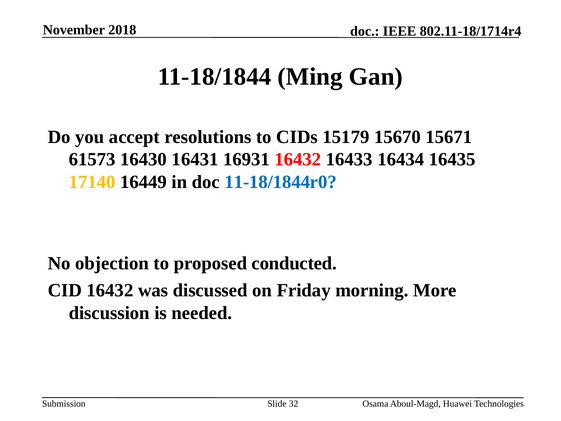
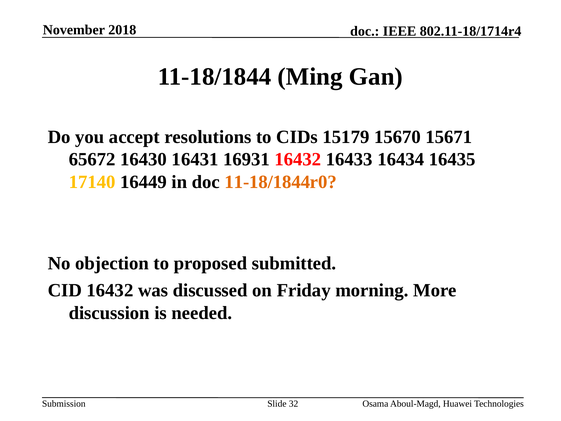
61573: 61573 -> 65672
11-18/1844r0 colour: blue -> orange
conducted: conducted -> submitted
